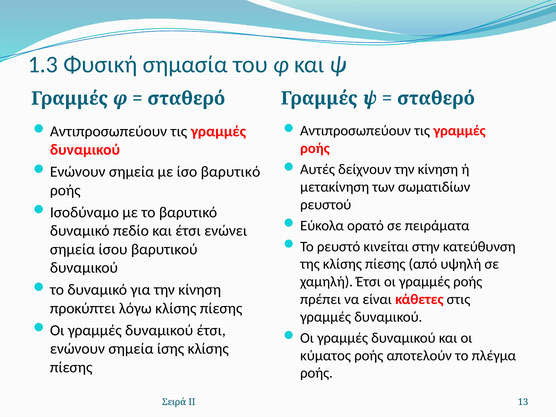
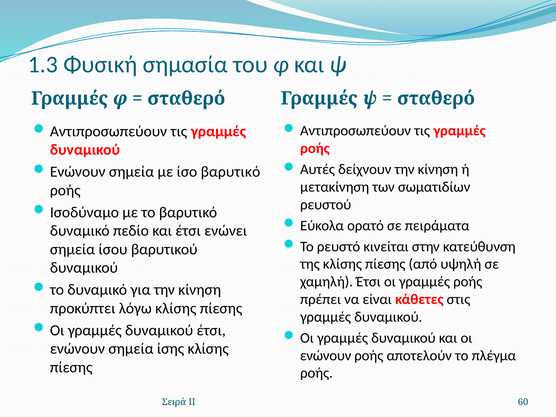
κύματος at (326, 356): κύματος -> ενώνουν
13: 13 -> 60
